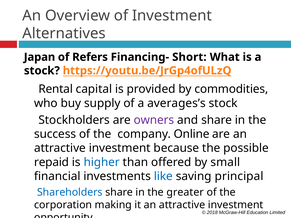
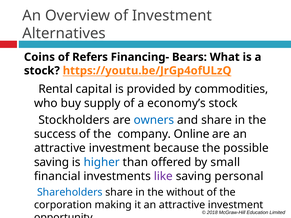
Japan: Japan -> Coins
Short: Short -> Bears
averages’s: averages’s -> economy’s
owners colour: purple -> blue
repaid at (52, 162): repaid -> saving
like colour: blue -> purple
principal: principal -> personal
greater: greater -> without
